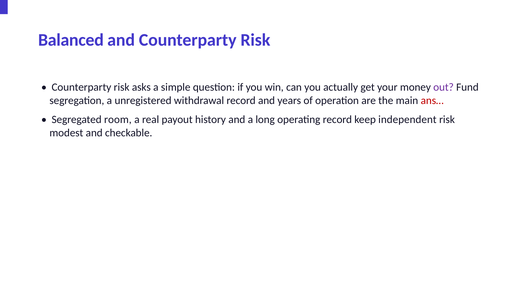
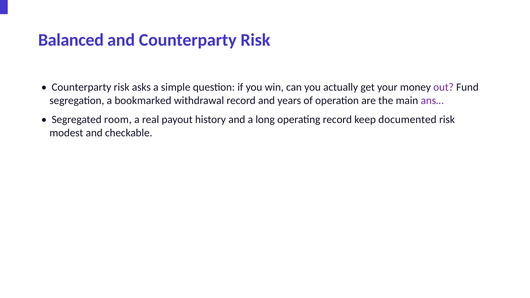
unregistered: unregistered -> bookmarked
ans… colour: red -> purple
independent: independent -> documented
